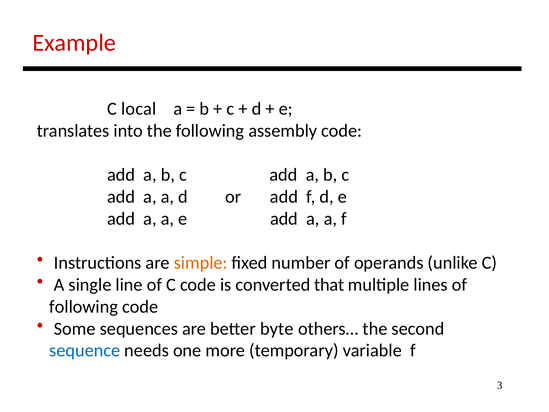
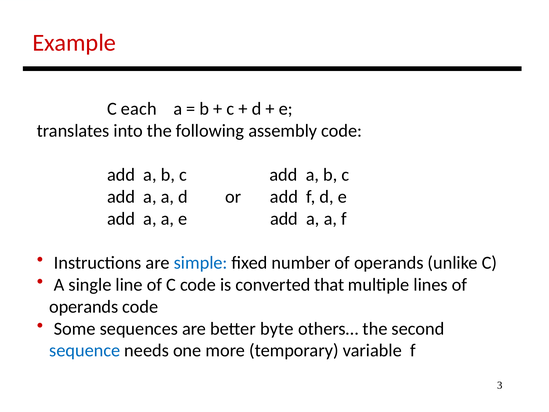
local: local -> each
simple colour: orange -> blue
following at (84, 306): following -> operands
